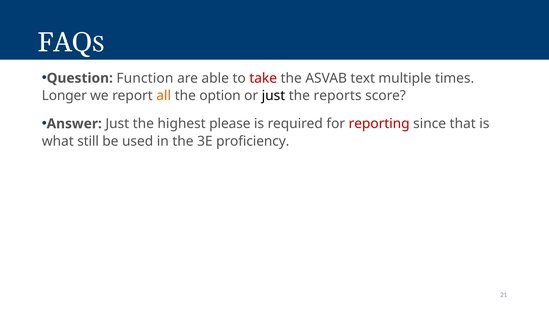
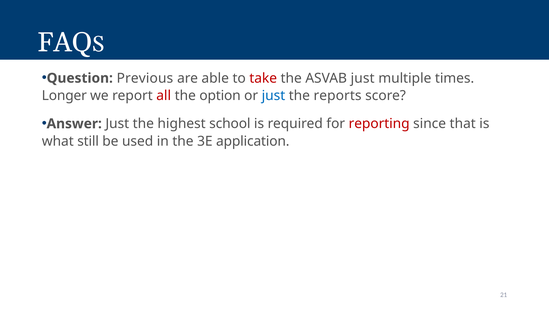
Function: Function -> Previous
ASVAB text: text -> just
all colour: orange -> red
just at (273, 96) colour: black -> blue
please: please -> school
proficiency: proficiency -> application
